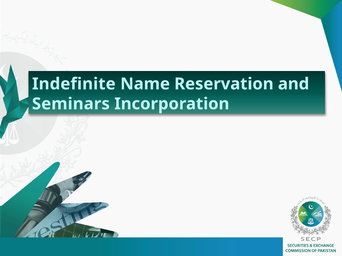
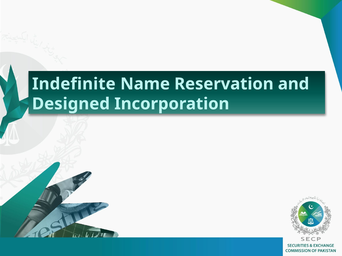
Seminars: Seminars -> Designed
